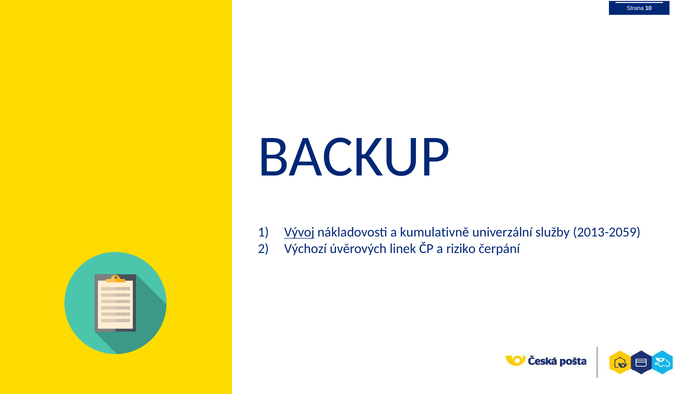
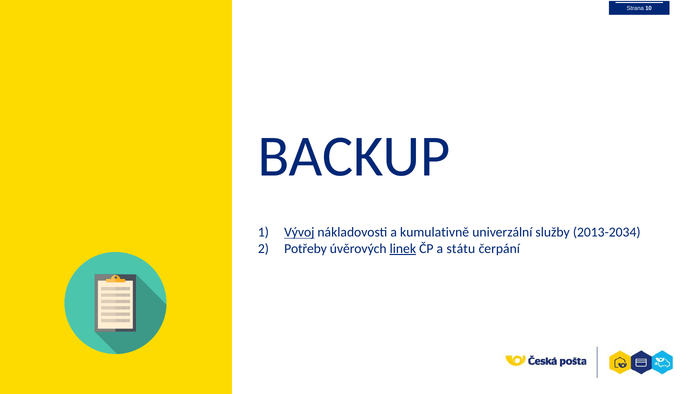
2013-2059: 2013-2059 -> 2013-2034
Výchozí: Výchozí -> Potřeby
linek underline: none -> present
riziko: riziko -> státu
